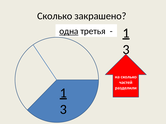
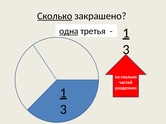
Сколько at (55, 16) underline: none -> present
